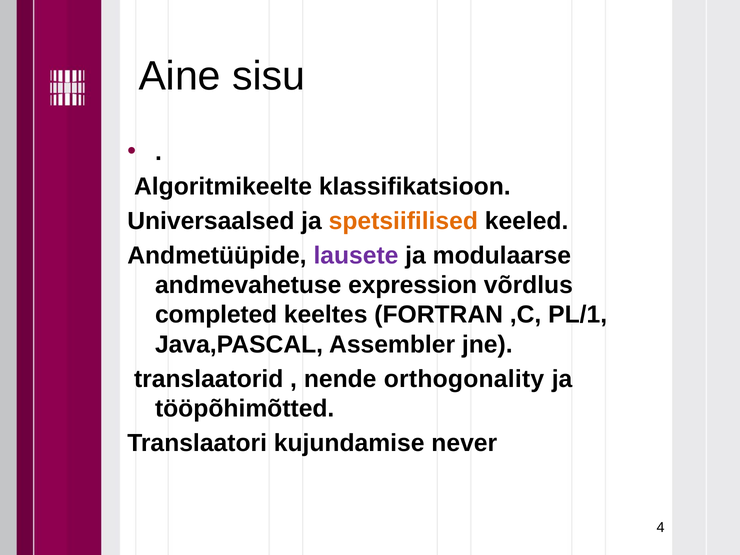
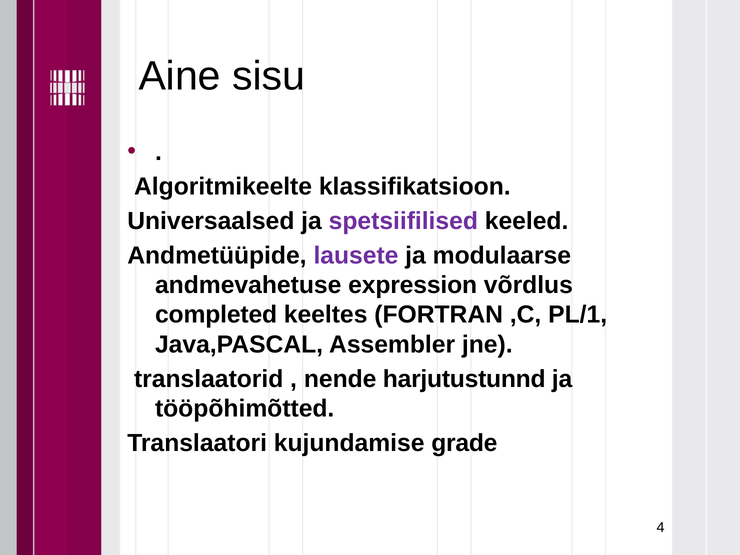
spetsiifilised colour: orange -> purple
orthogonality: orthogonality -> harjutustunnd
never: never -> grade
